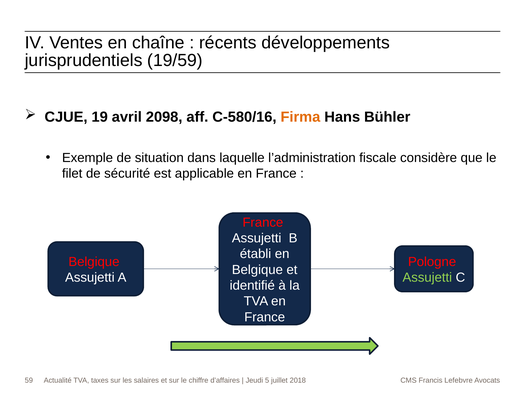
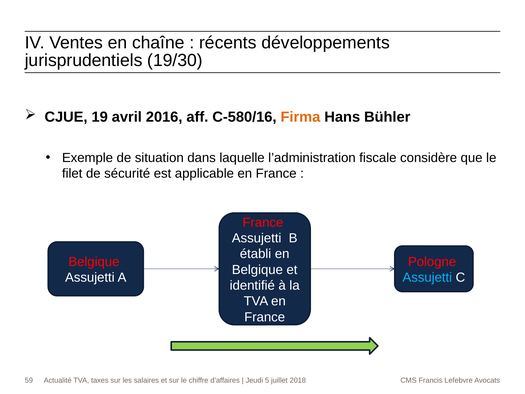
19/59: 19/59 -> 19/30
2098: 2098 -> 2016
Assujetti at (427, 277) colour: light green -> light blue
